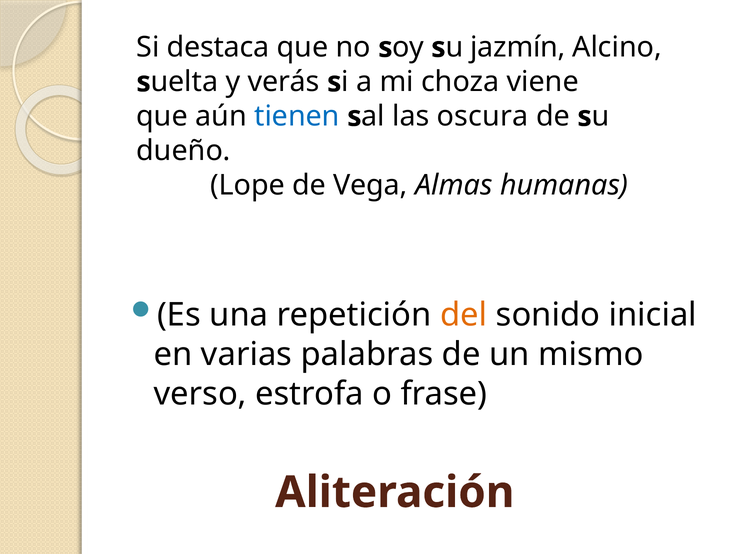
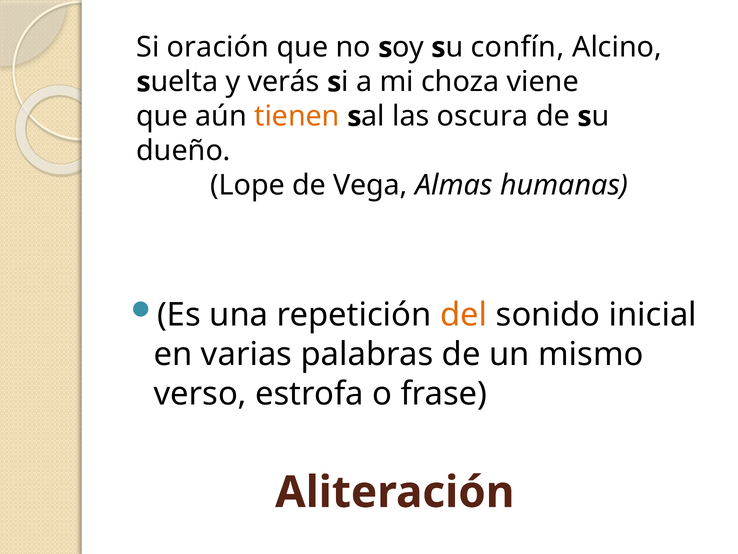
destaca: destaca -> oración
jazmín: jazmín -> confín
tienen colour: blue -> orange
